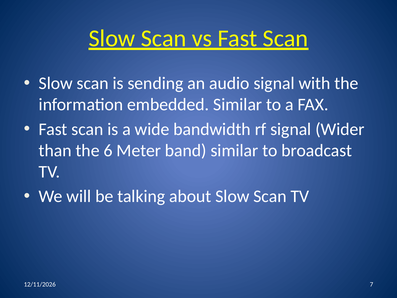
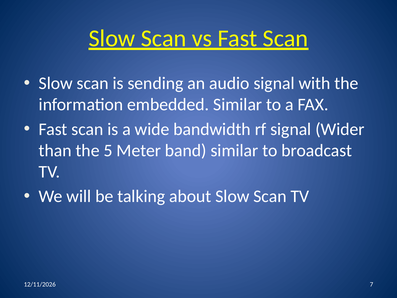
6: 6 -> 5
